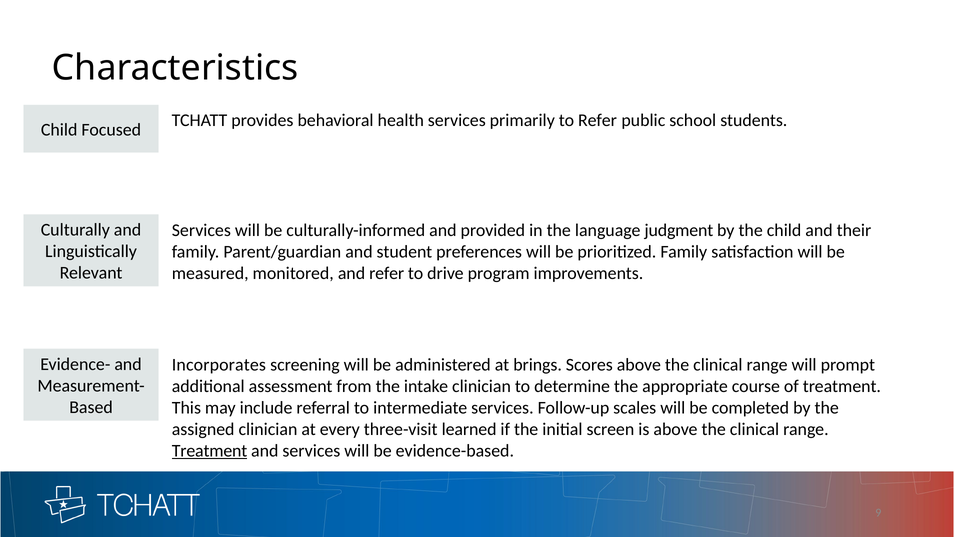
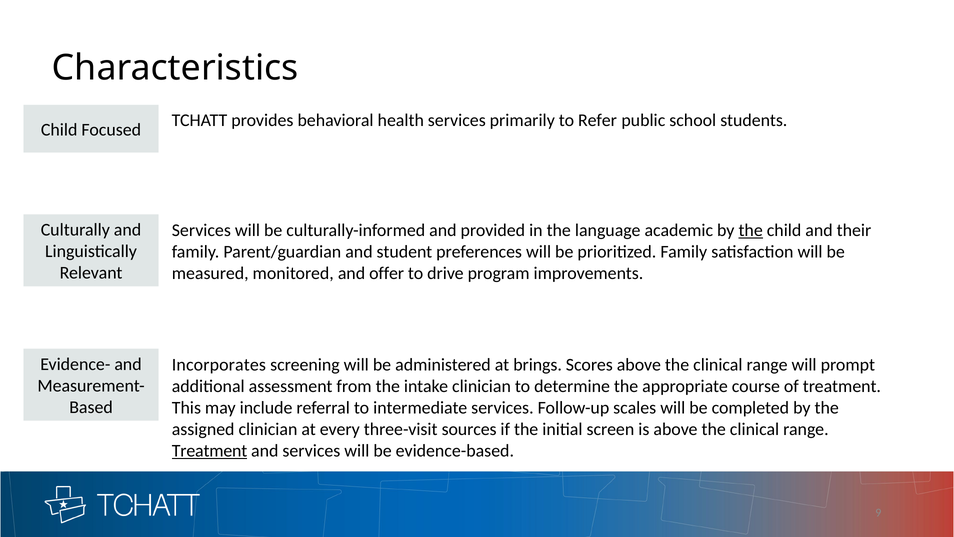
judgment: judgment -> academic
the at (751, 230) underline: none -> present
and refer: refer -> offer
learned: learned -> sources
